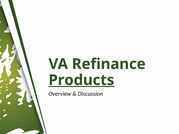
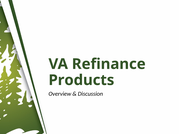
Products underline: present -> none
